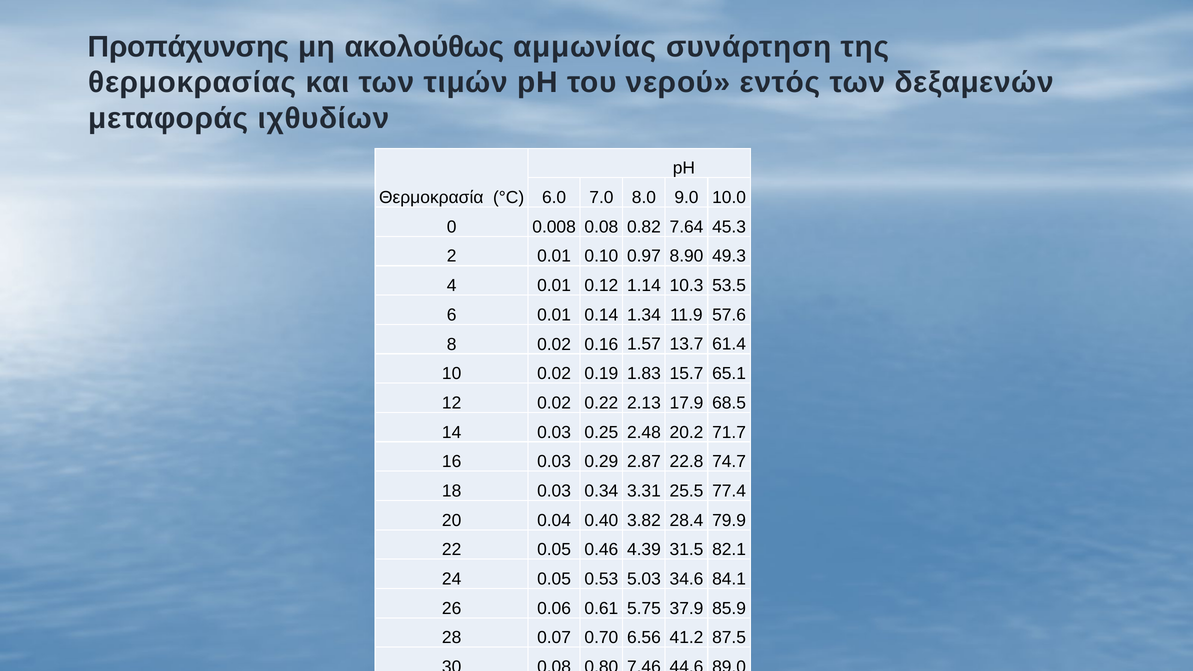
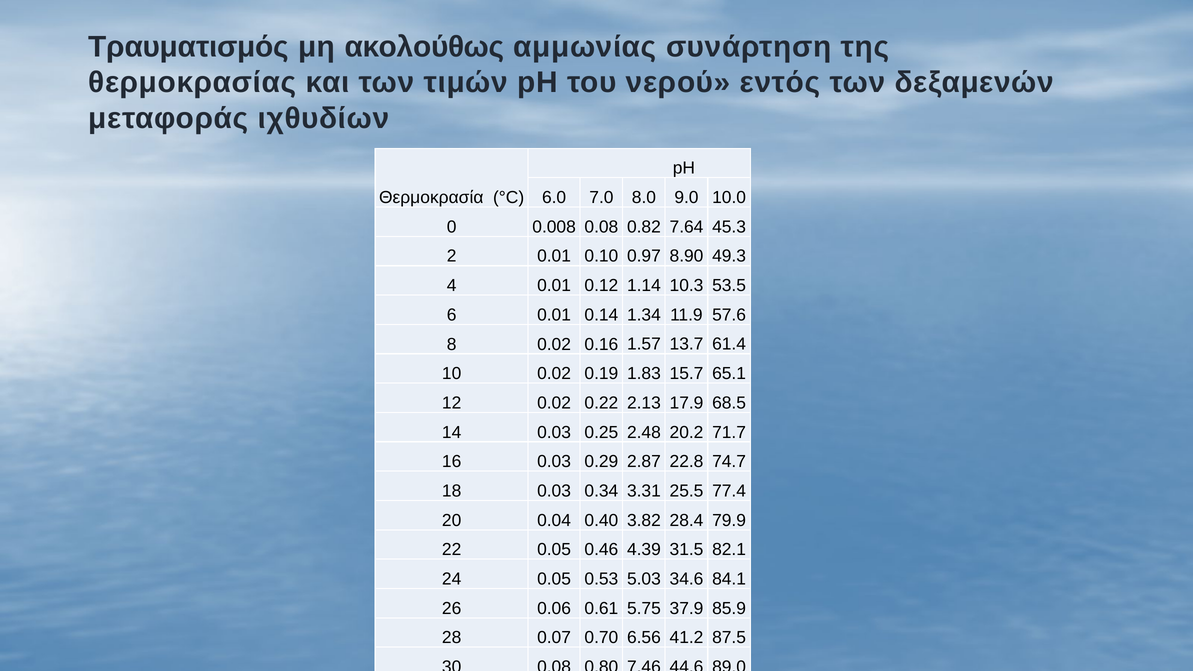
Προπάχυνσης: Προπάχυνσης -> Τραυματισμός
